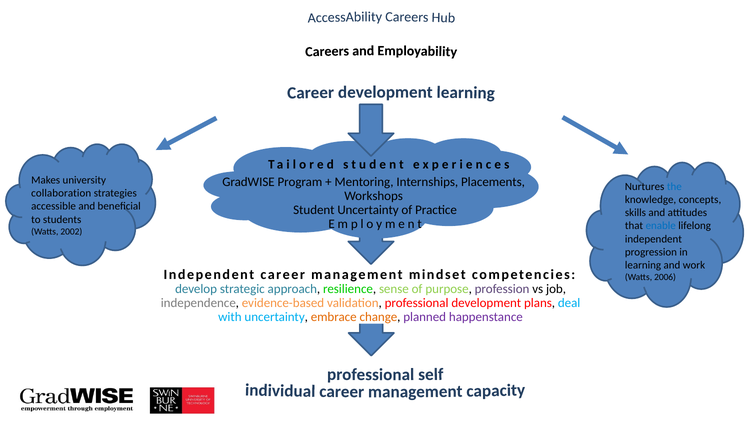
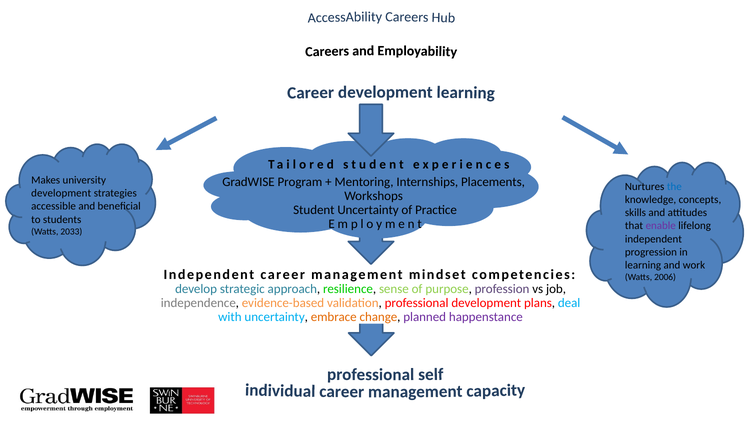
collaboration at (61, 193): collaboration -> development
enable colour: blue -> purple
2002: 2002 -> 2033
